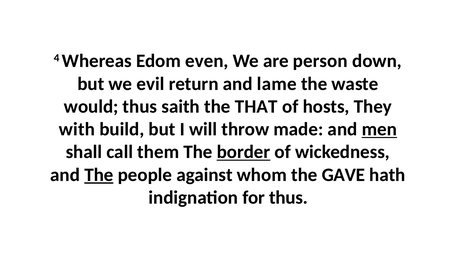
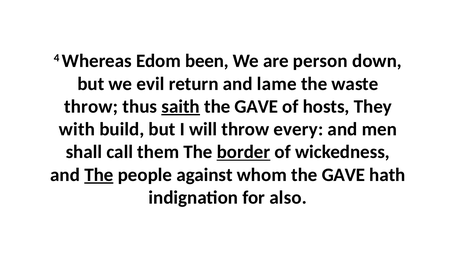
even: even -> been
would at (91, 107): would -> throw
saith underline: none -> present
THAT at (256, 107): THAT -> GAVE
made: made -> every
men underline: present -> none
for thus: thus -> also
